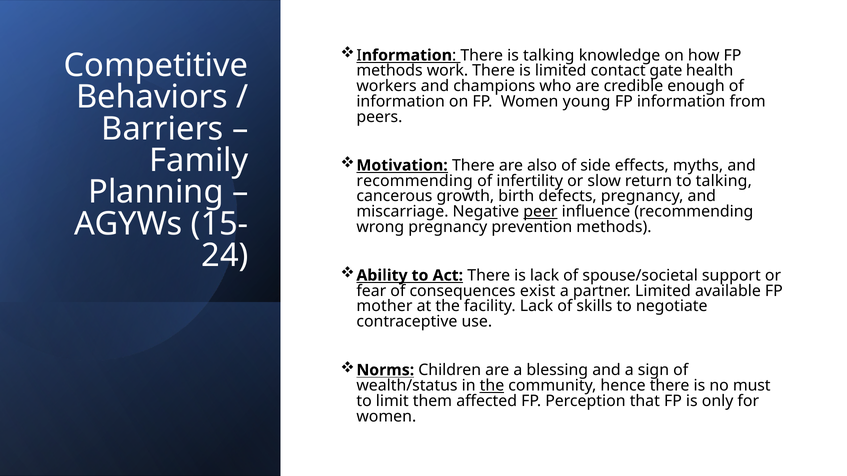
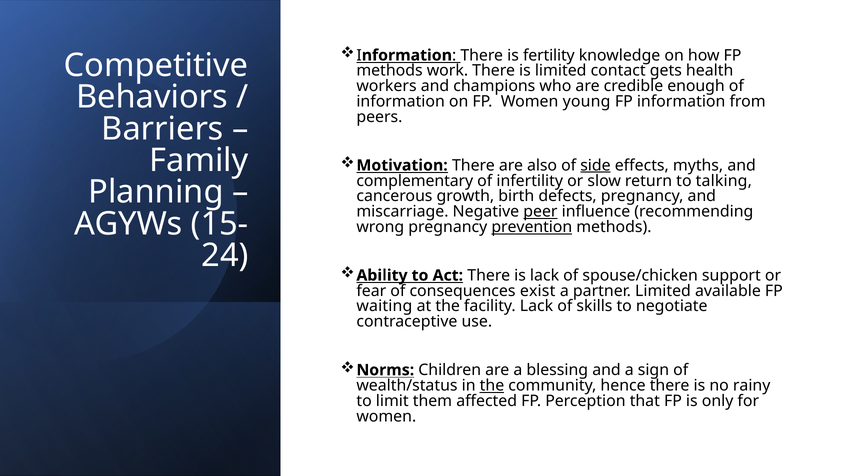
is talking: talking -> fertility
gate: gate -> gets
side underline: none -> present
recommending at (415, 181): recommending -> complementary
prevention underline: none -> present
spouse/societal: spouse/societal -> spouse/chicken
mother: mother -> waiting
must: must -> rainy
